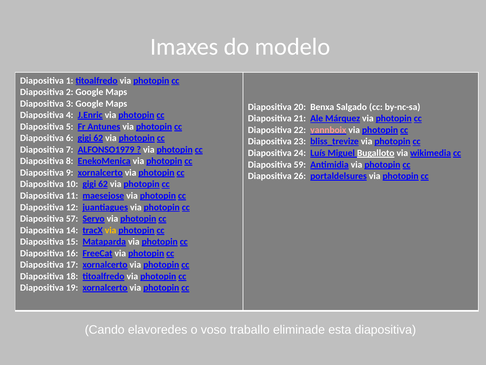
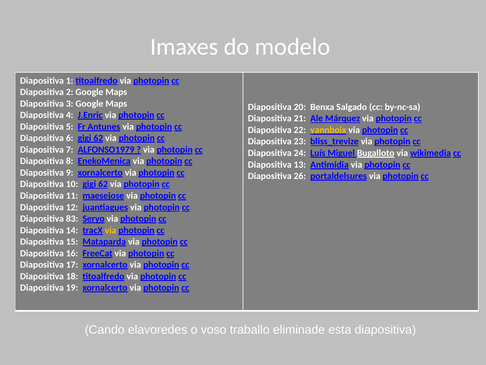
yannboix colour: pink -> yellow
59: 59 -> 13
57: 57 -> 83
